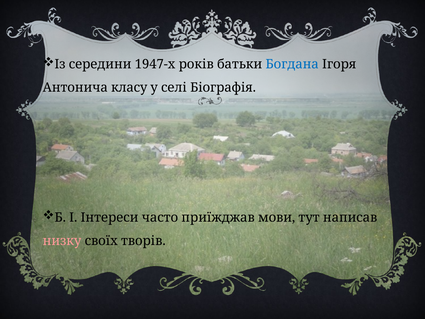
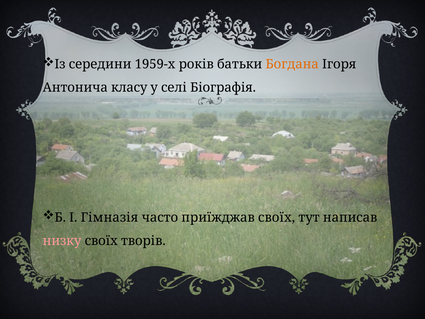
1947-х: 1947-х -> 1959-х
Богдана colour: blue -> orange
Інтереси: Інтереси -> Гімназія
приїжджав мови: мови -> своїх
